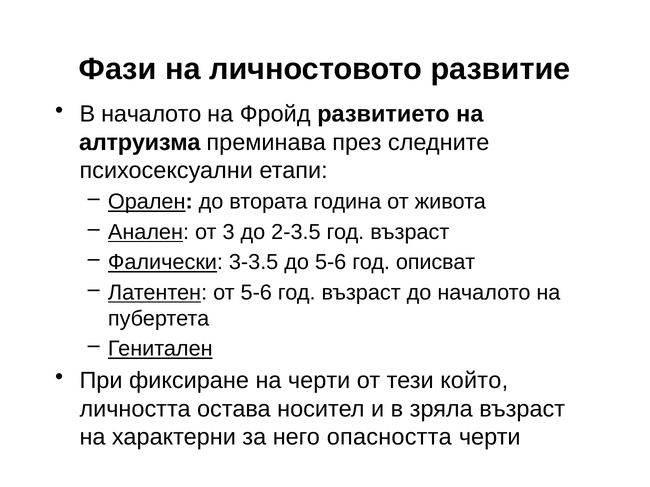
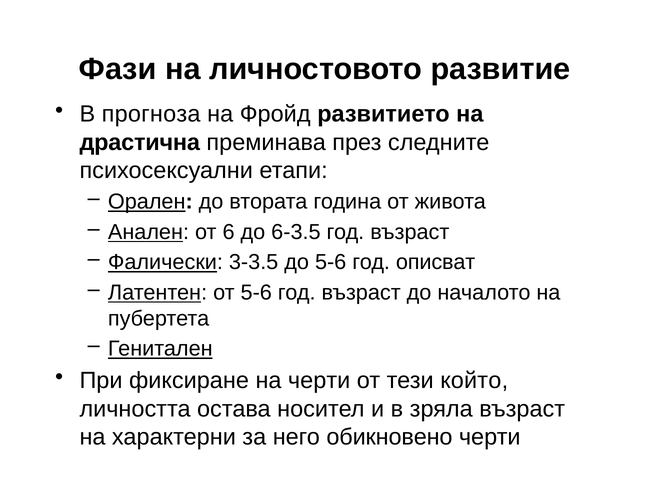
В началото: началото -> прогноза
алтруизма: алтруизма -> драстична
3: 3 -> 6
2-3.5: 2-3.5 -> 6-3.5
опасността: опасността -> обикновено
